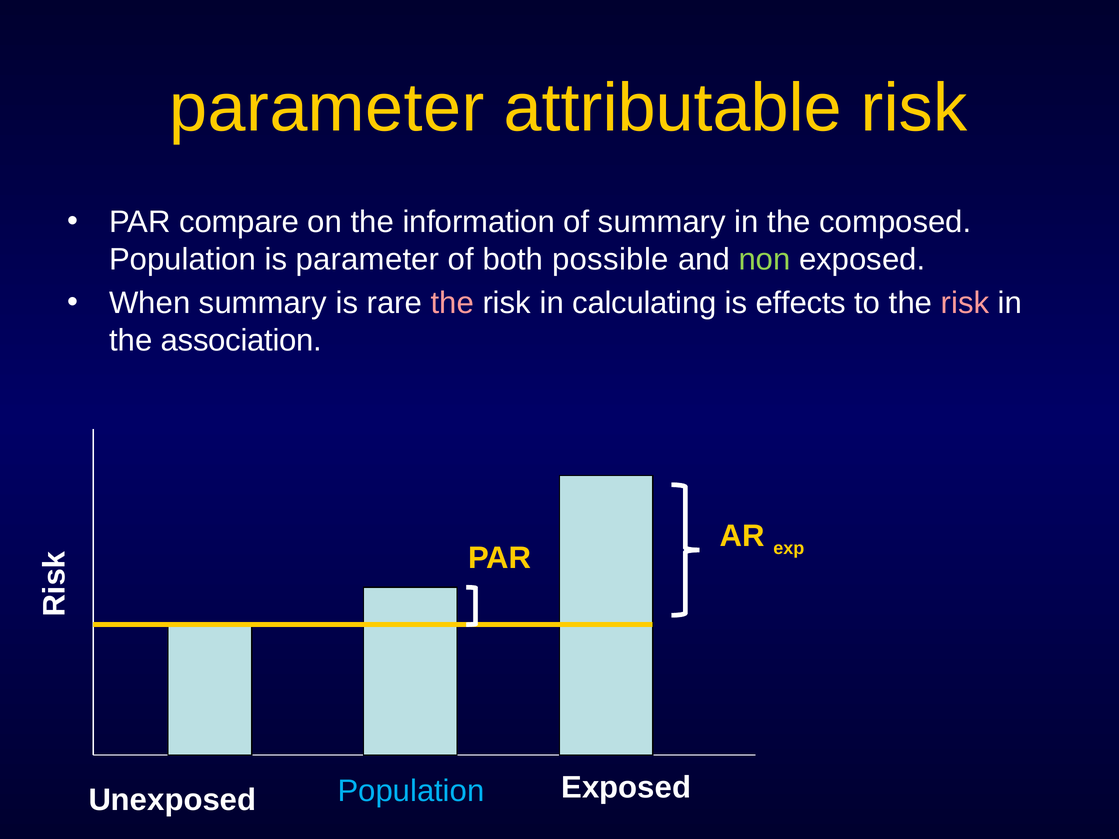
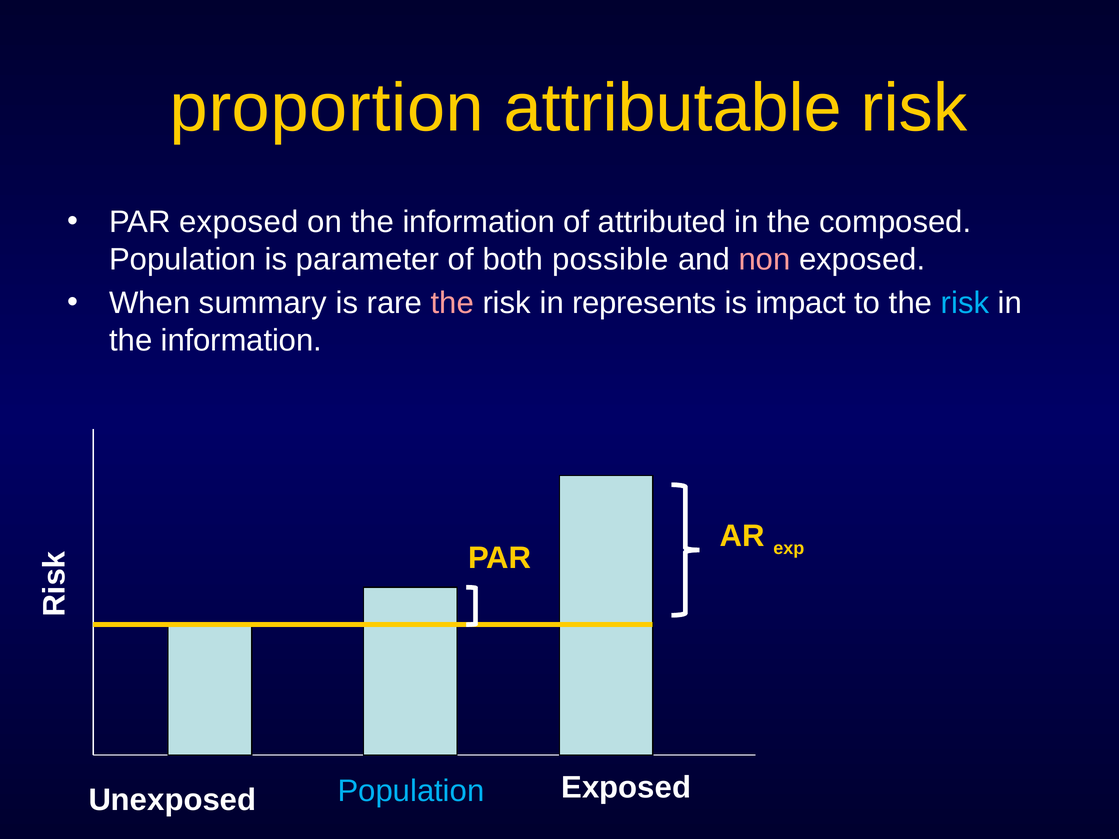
parameter at (327, 108): parameter -> proportion
PAR compare: compare -> exposed
of summary: summary -> attributed
non colour: light green -> pink
calculating: calculating -> represents
effects: effects -> impact
risk at (965, 303) colour: pink -> light blue
association at (241, 340): association -> information
